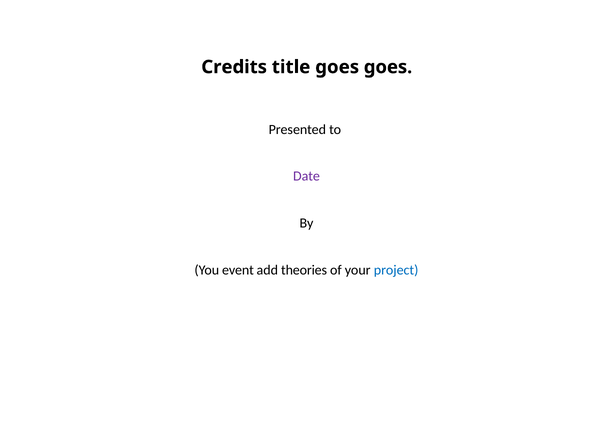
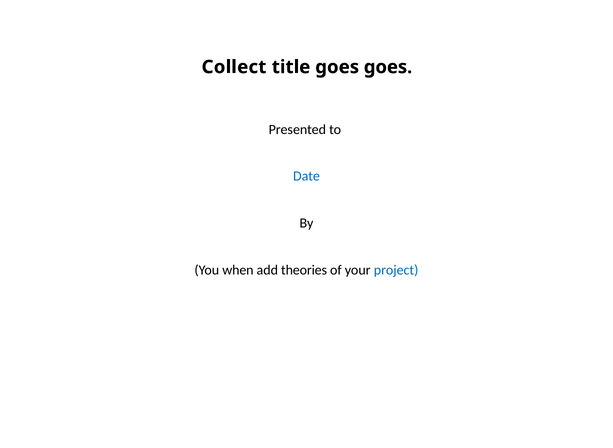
Credits: Credits -> Collect
Date colour: purple -> blue
event: event -> when
